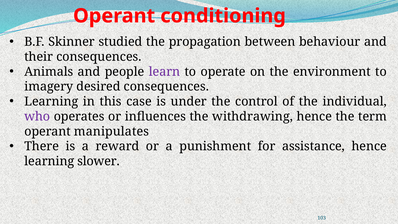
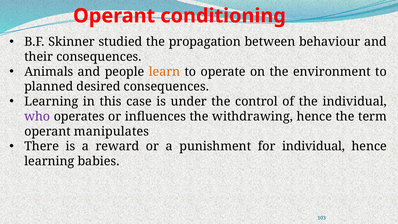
learn colour: purple -> orange
imagery: imagery -> planned
for assistance: assistance -> individual
slower: slower -> babies
